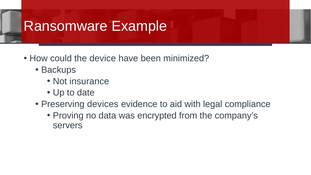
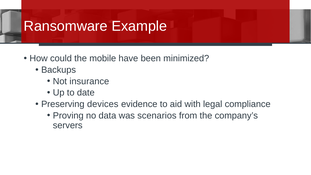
device: device -> mobile
encrypted: encrypted -> scenarios
